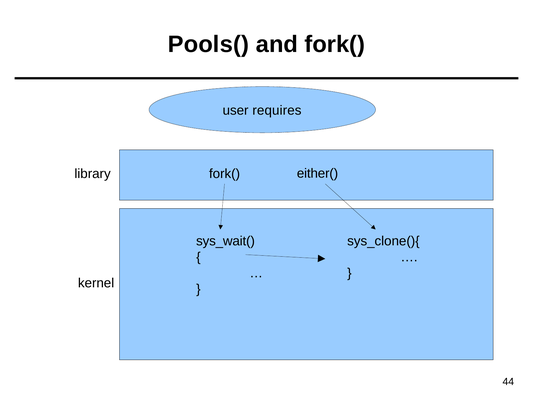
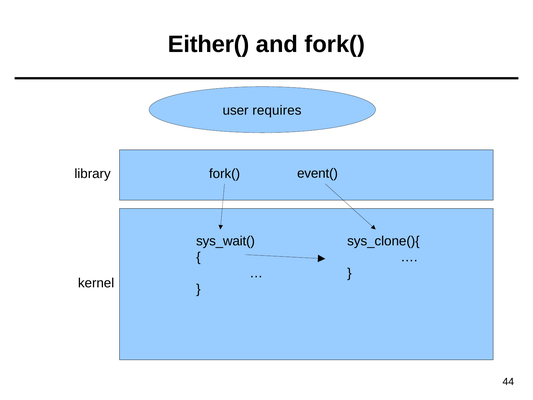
Pools(: Pools( -> Either(
either(: either( -> event(
